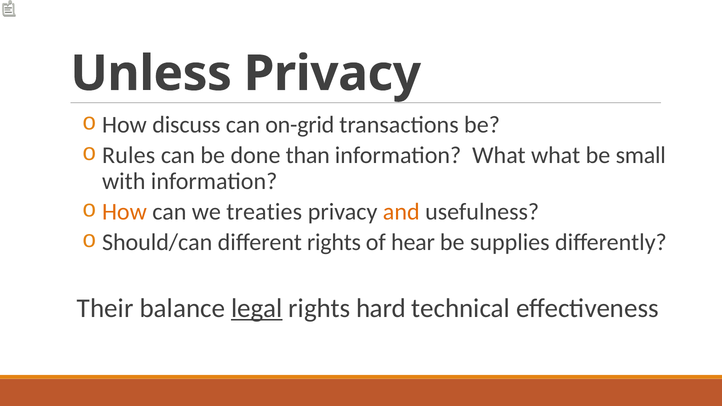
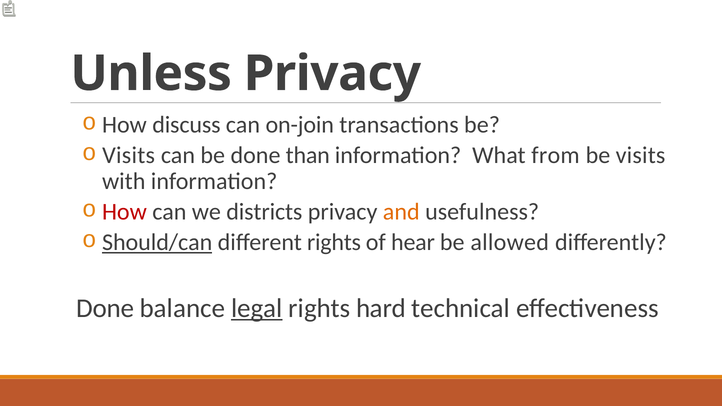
on-grid: on-grid -> on-join
Rules at (129, 155): Rules -> Visits
What what: what -> from
be small: small -> visits
How at (124, 212) colour: orange -> red
treaties: treaties -> districts
Should/can underline: none -> present
supplies: supplies -> allowed
Their at (105, 308): Their -> Done
